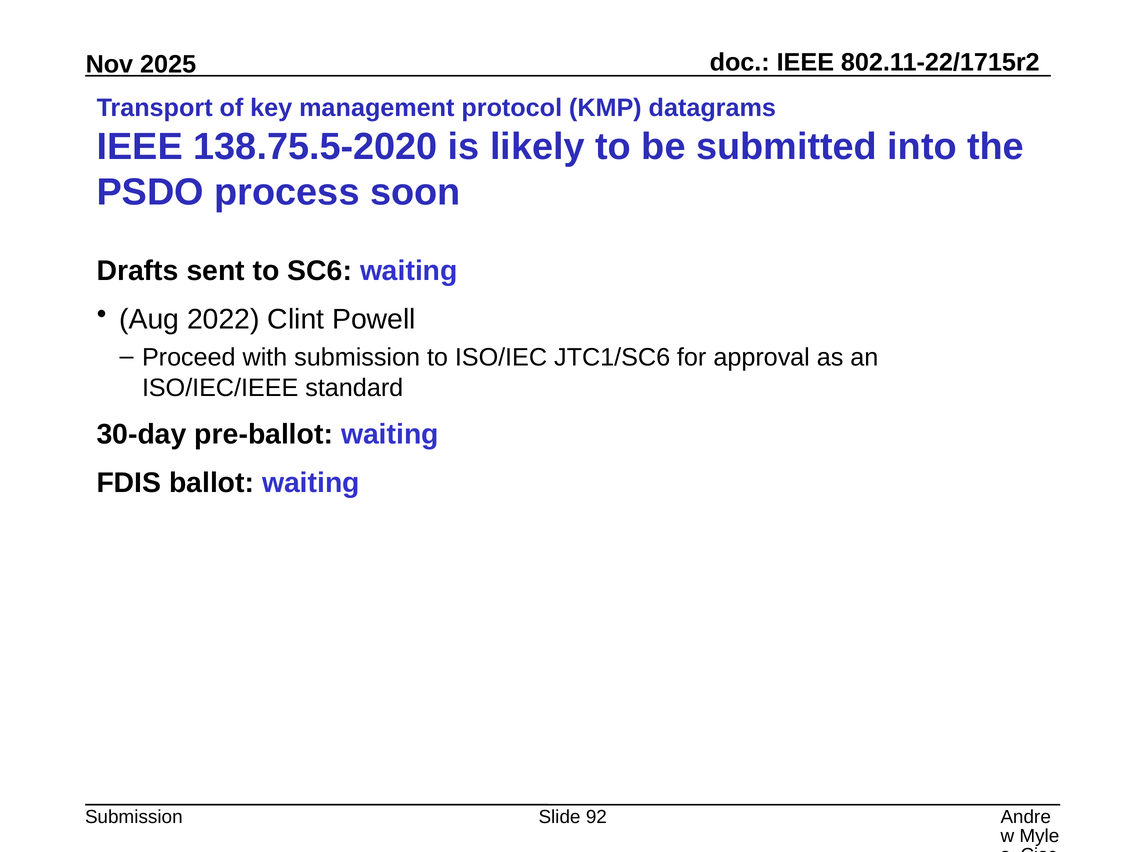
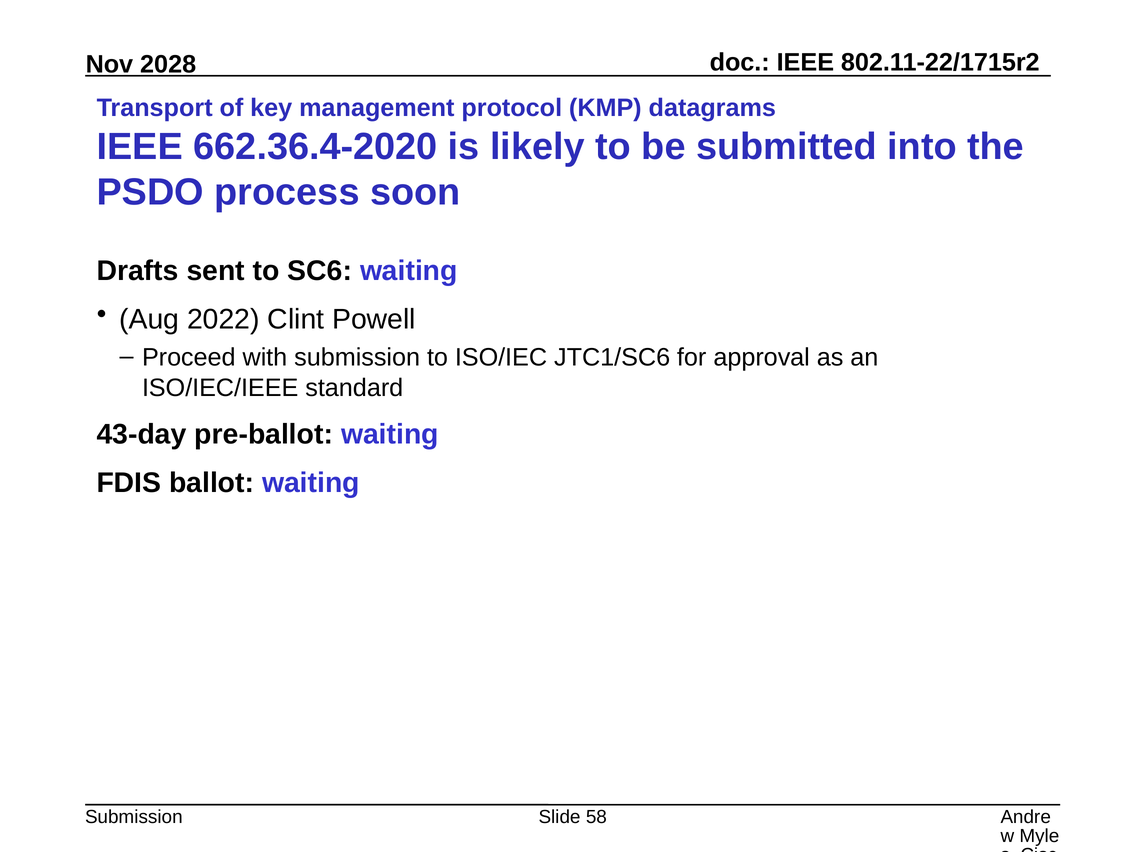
2025: 2025 -> 2028
138.75.5-2020: 138.75.5-2020 -> 662.36.4-2020
30-day: 30-day -> 43-day
92: 92 -> 58
